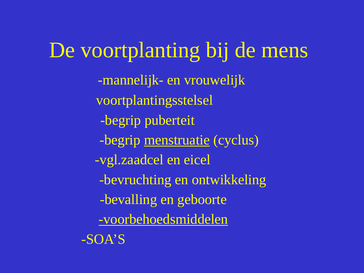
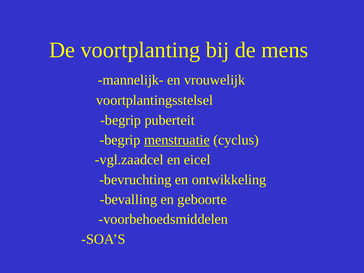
voorbehoedsmiddelen underline: present -> none
